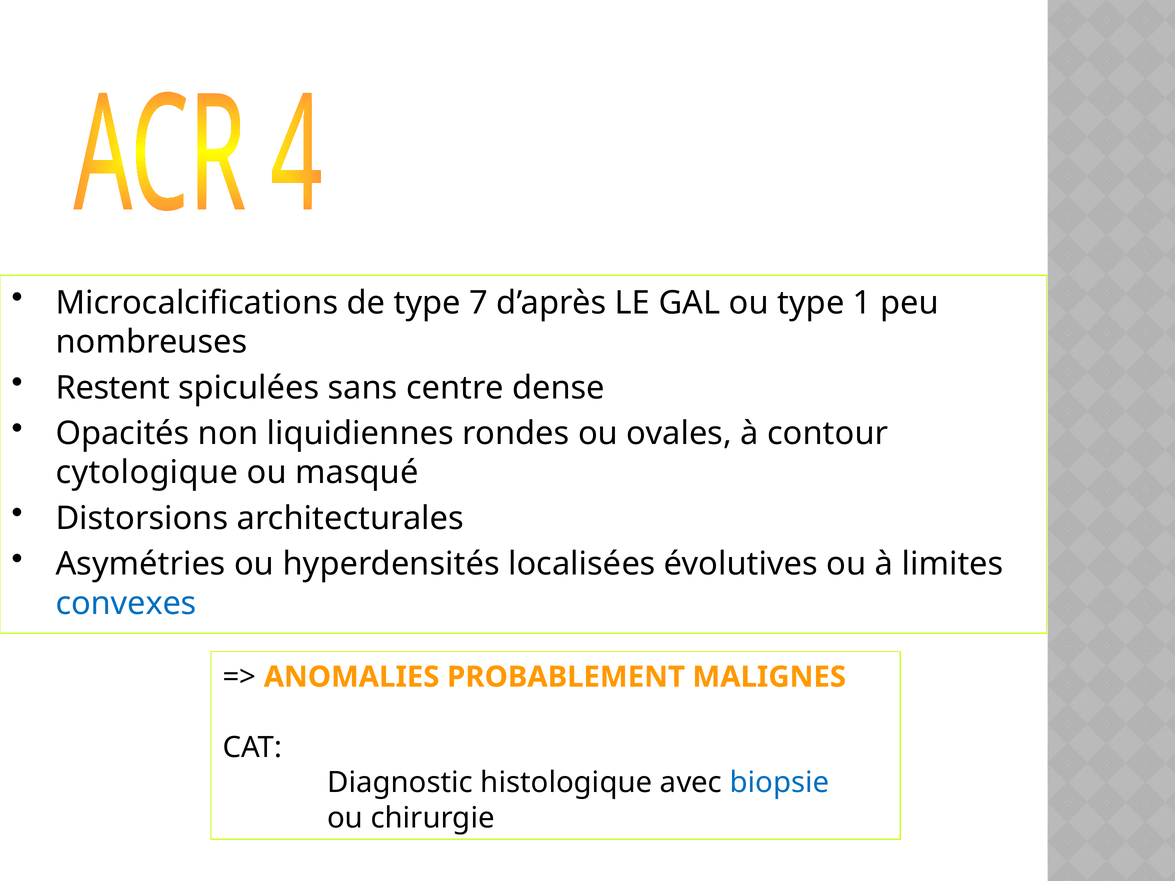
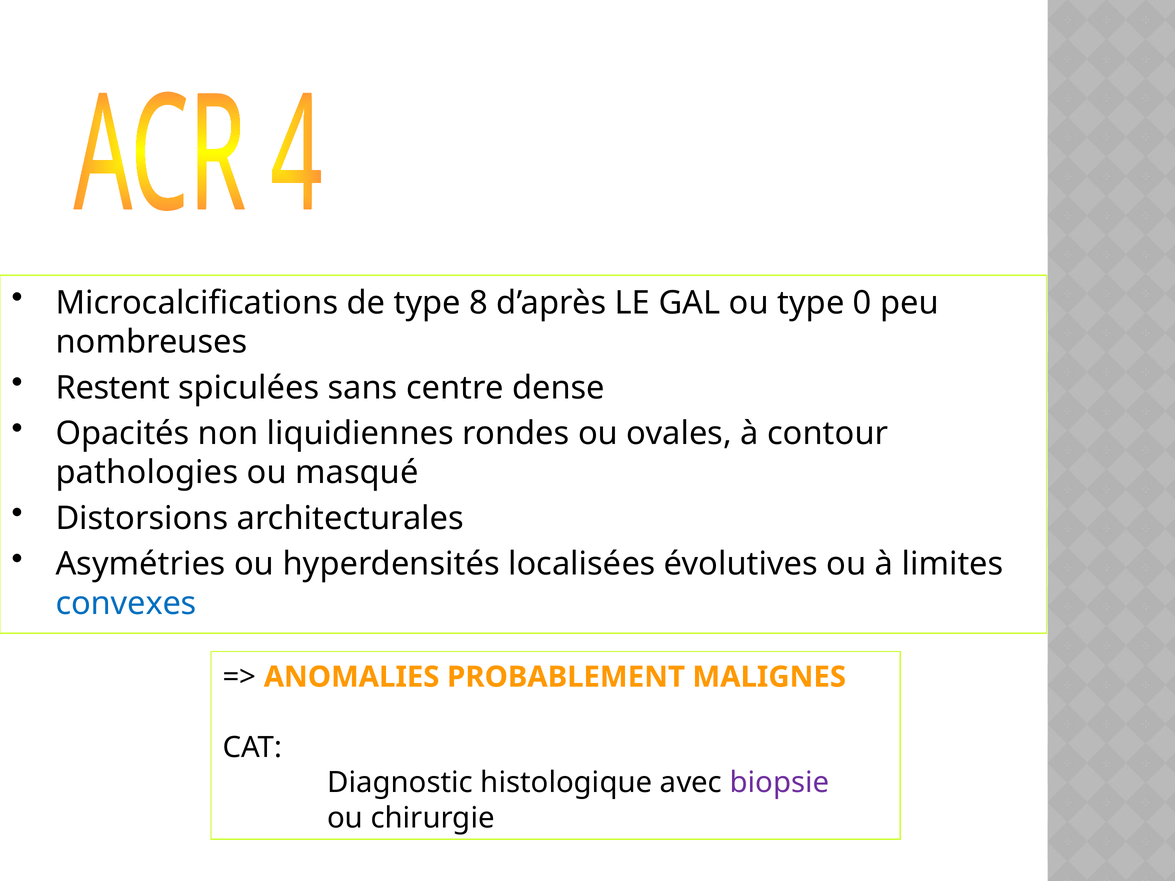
7: 7 -> 8
1: 1 -> 0
cytologique: cytologique -> pathologies
biopsie colour: blue -> purple
